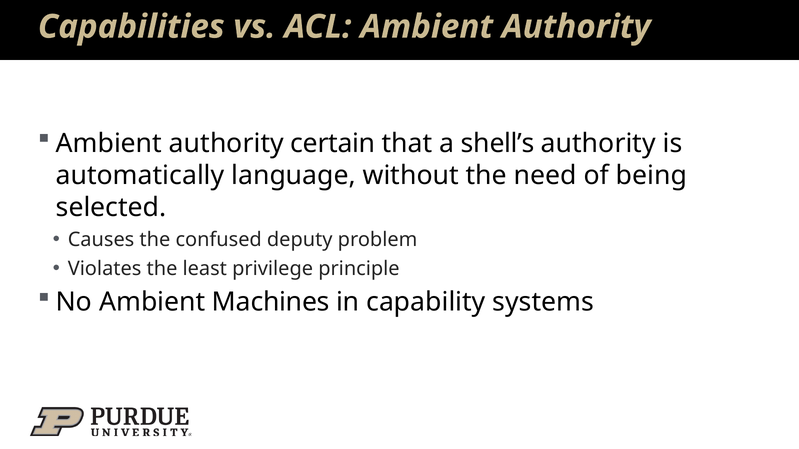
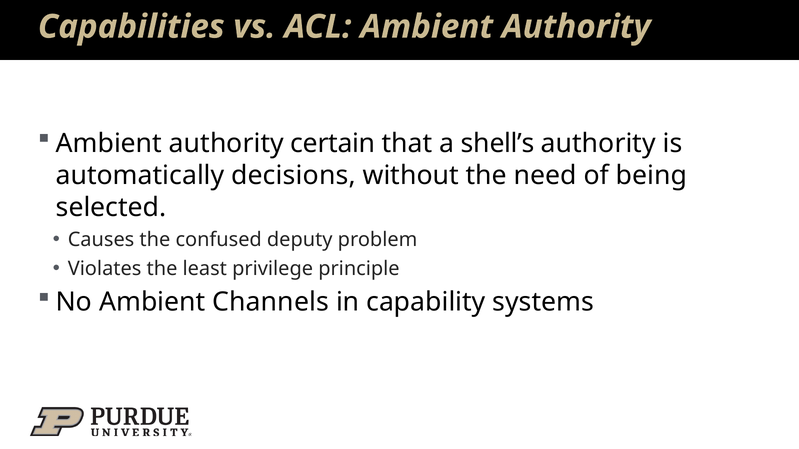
language: language -> decisions
Machines: Machines -> Channels
